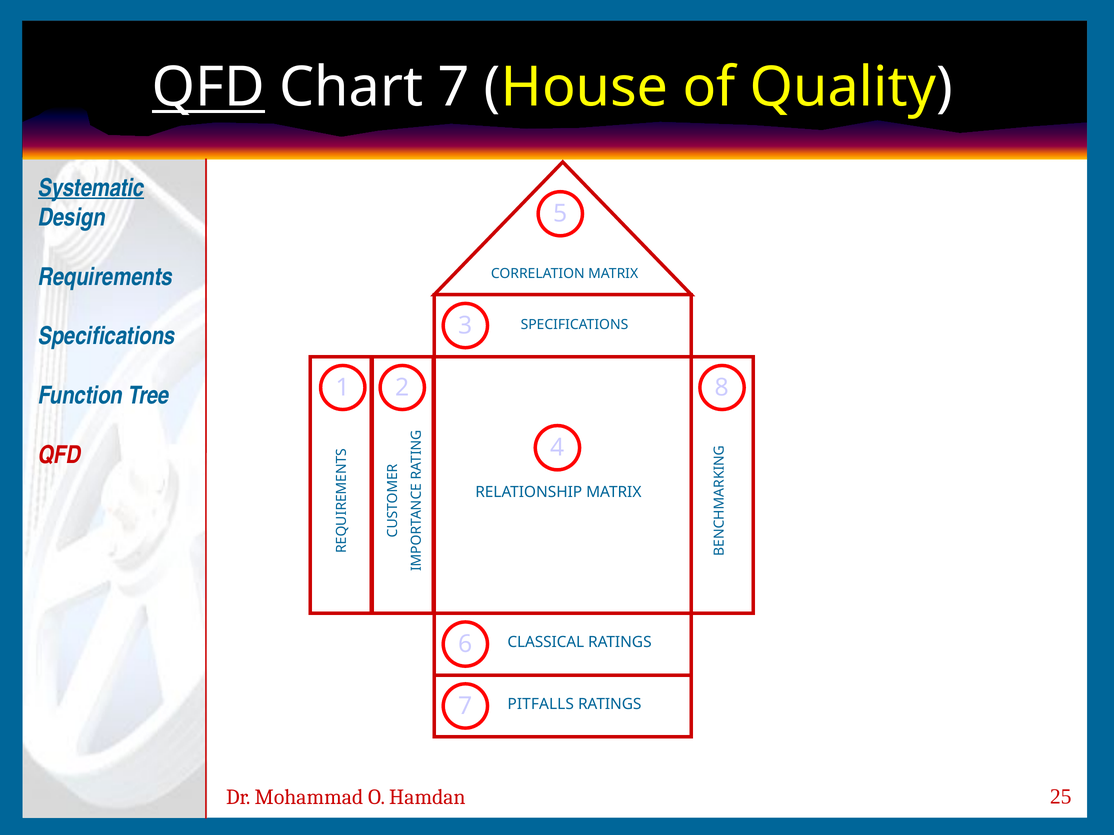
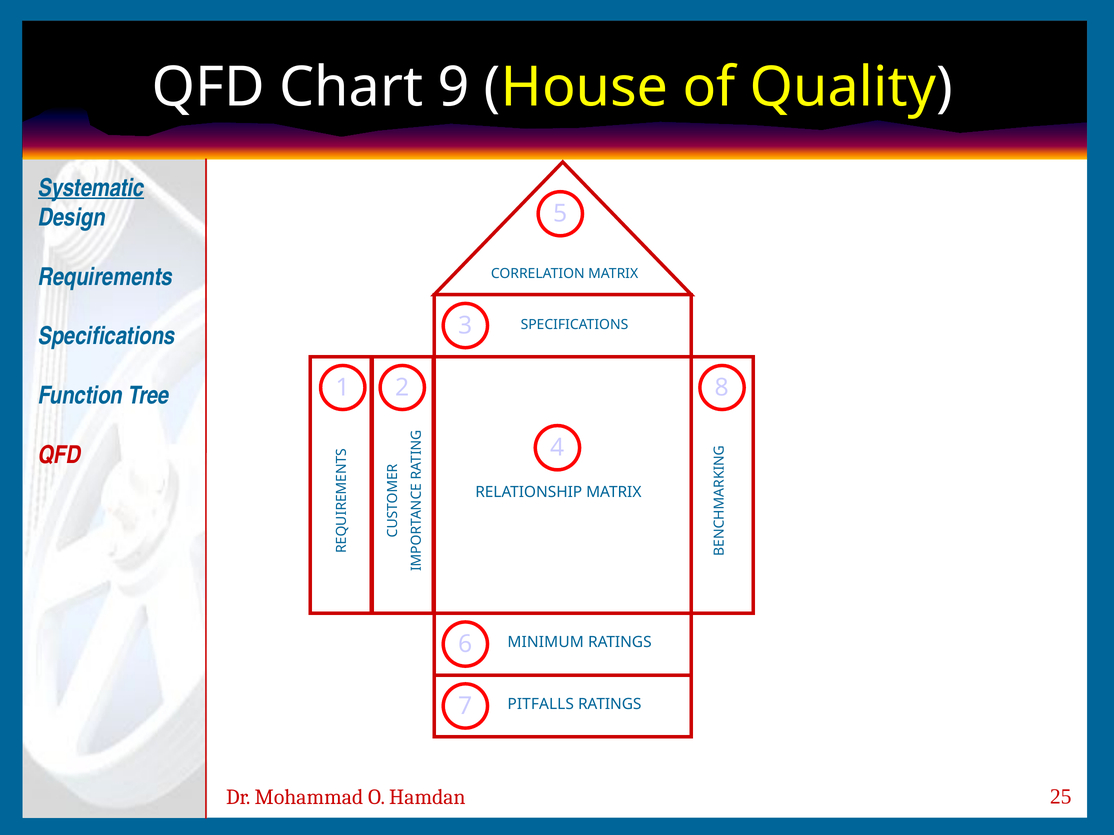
QFD at (208, 88) underline: present -> none
Chart 7: 7 -> 9
CLASSICAL: CLASSICAL -> MINIMUM
